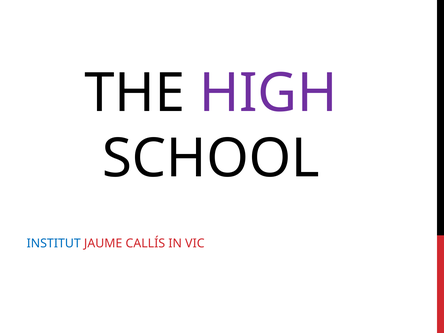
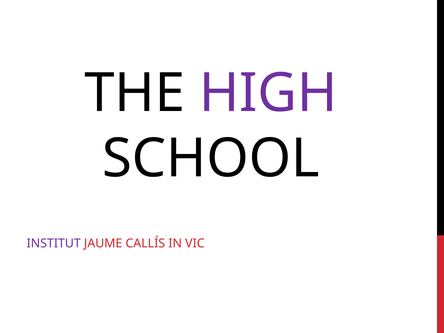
INSTITUT colour: blue -> purple
